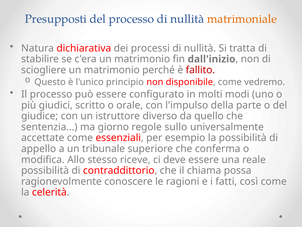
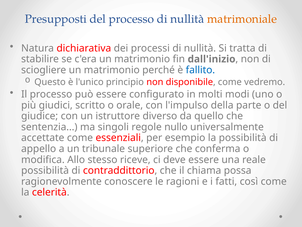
fallito colour: red -> blue
giorno: giorno -> singoli
sullo: sullo -> nullo
